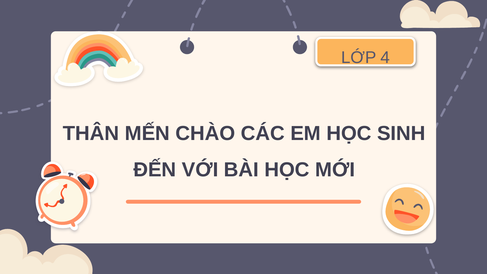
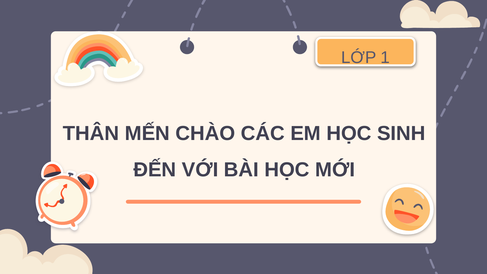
4: 4 -> 1
